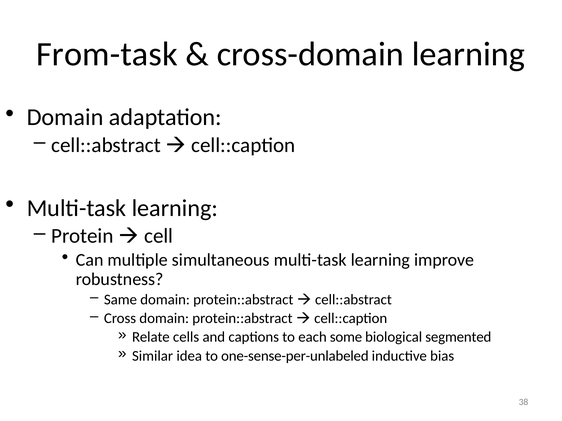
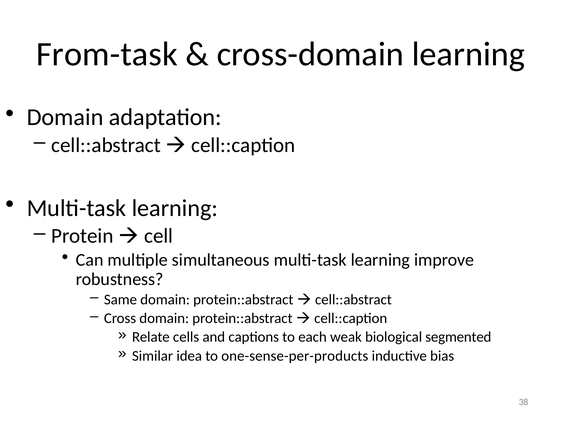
some: some -> weak
one-sense-per-unlabeled: one-sense-per-unlabeled -> one-sense-per-products
